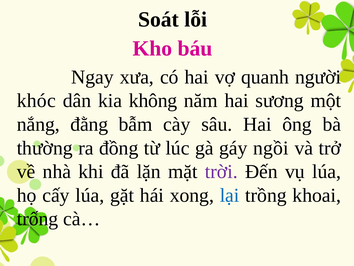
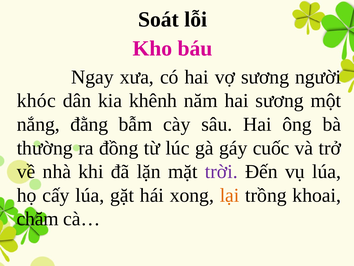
vợ quanh: quanh -> sương
không: không -> khênh
ngồi: ngồi -> cuốc
lại colour: blue -> orange
trống: trống -> chăm
